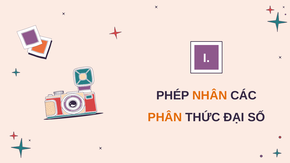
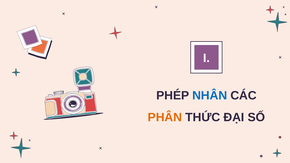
NHÂN colour: orange -> blue
